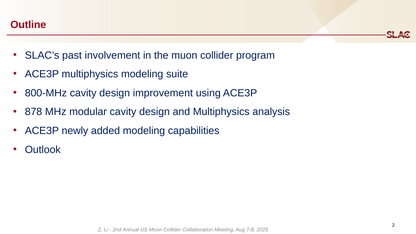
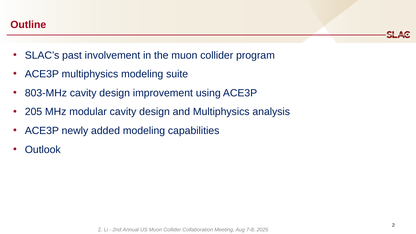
800-MHz: 800-MHz -> 803-MHz
878: 878 -> 205
